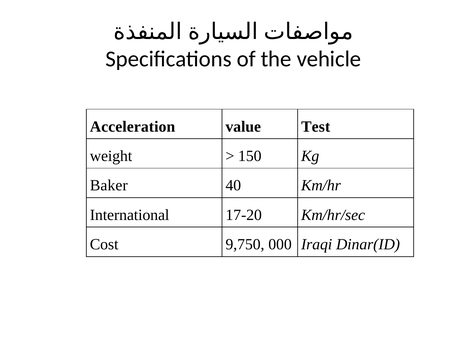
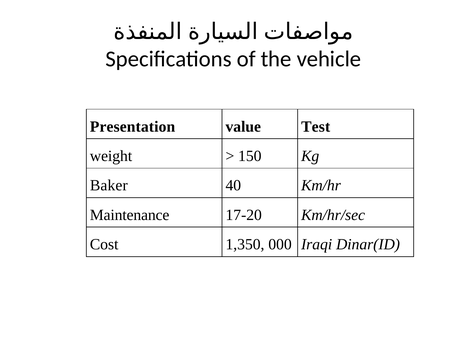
Acceleration: Acceleration -> Presentation
International: International -> Maintenance
9,750: 9,750 -> 1,350
